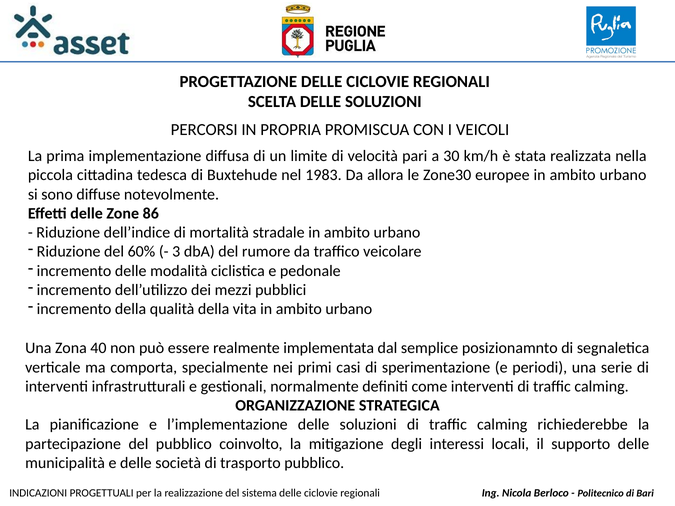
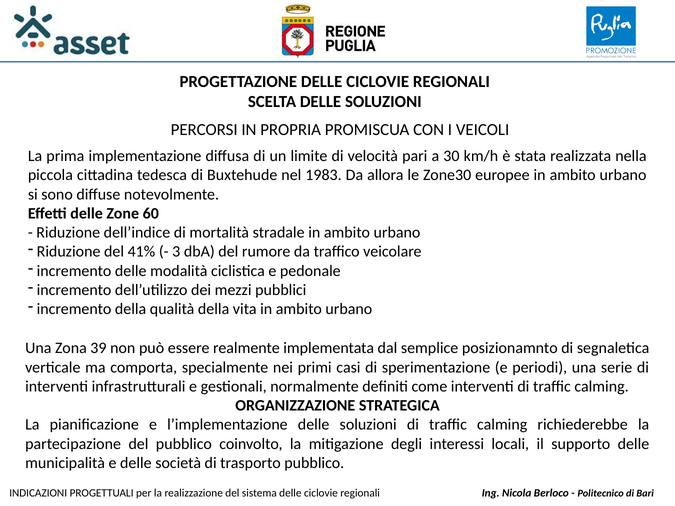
86: 86 -> 60
60%: 60% -> 41%
40: 40 -> 39
